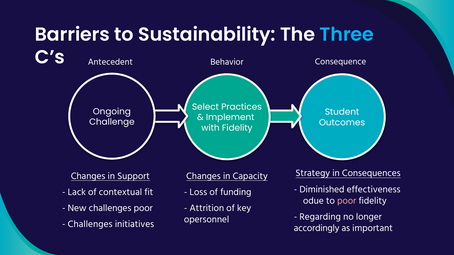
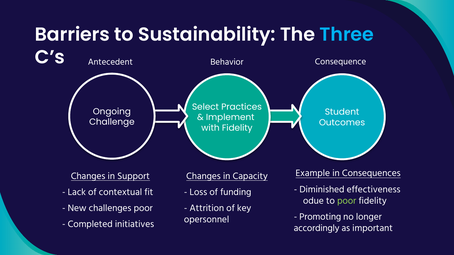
Strategy: Strategy -> Example
poor at (347, 201) colour: pink -> light green
Regarding: Regarding -> Promoting
Challenges at (90, 225): Challenges -> Completed
